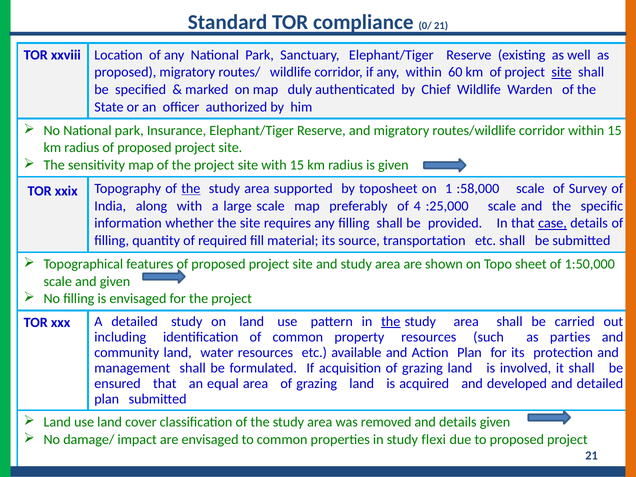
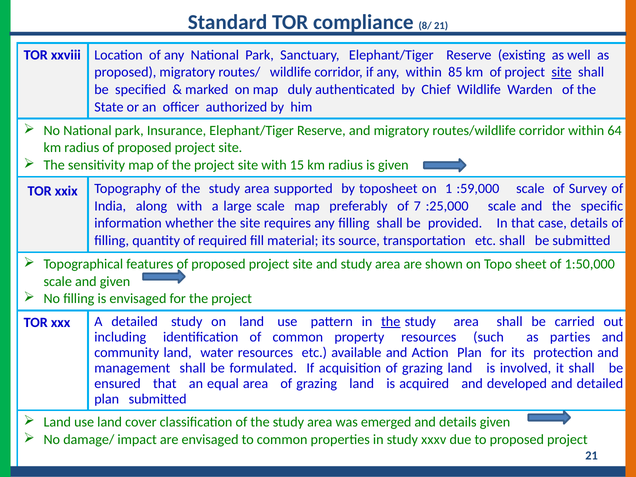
0/: 0/ -> 8/
60: 60 -> 85
within 15: 15 -> 64
the at (191, 189) underline: present -> none
:58,000: :58,000 -> :59,000
4: 4 -> 7
case underline: present -> none
removed: removed -> emerged
flexi: flexi -> xxxv
